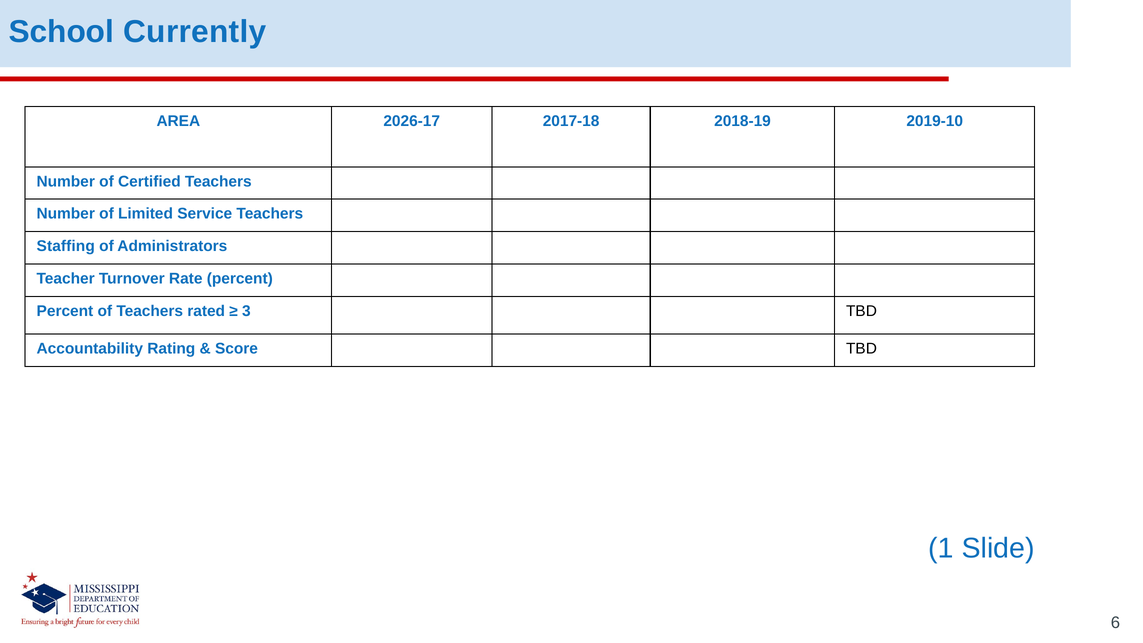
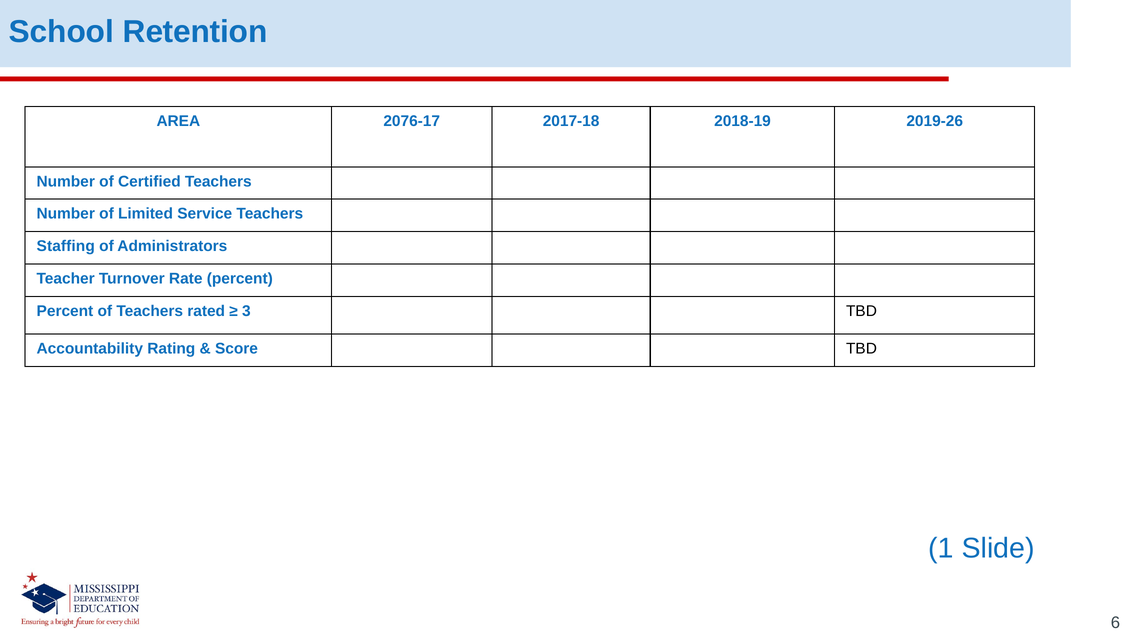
Currently: Currently -> Retention
2026-17: 2026-17 -> 2076-17
2019-10: 2019-10 -> 2019-26
